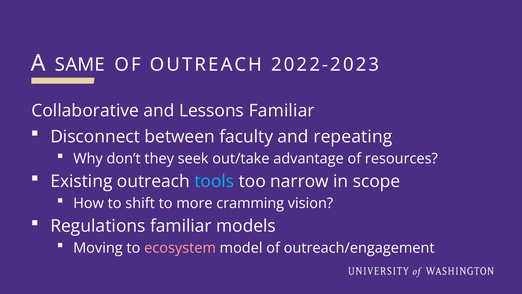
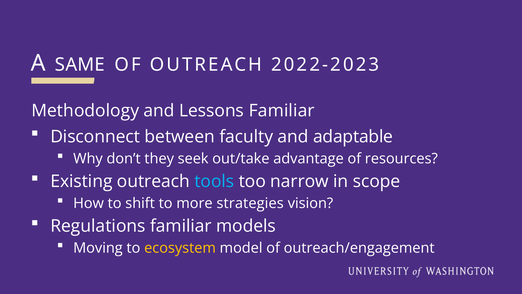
Collaborative: Collaborative -> Methodology
repeating: repeating -> adaptable
cramming: cramming -> strategies
ecosystem colour: pink -> yellow
